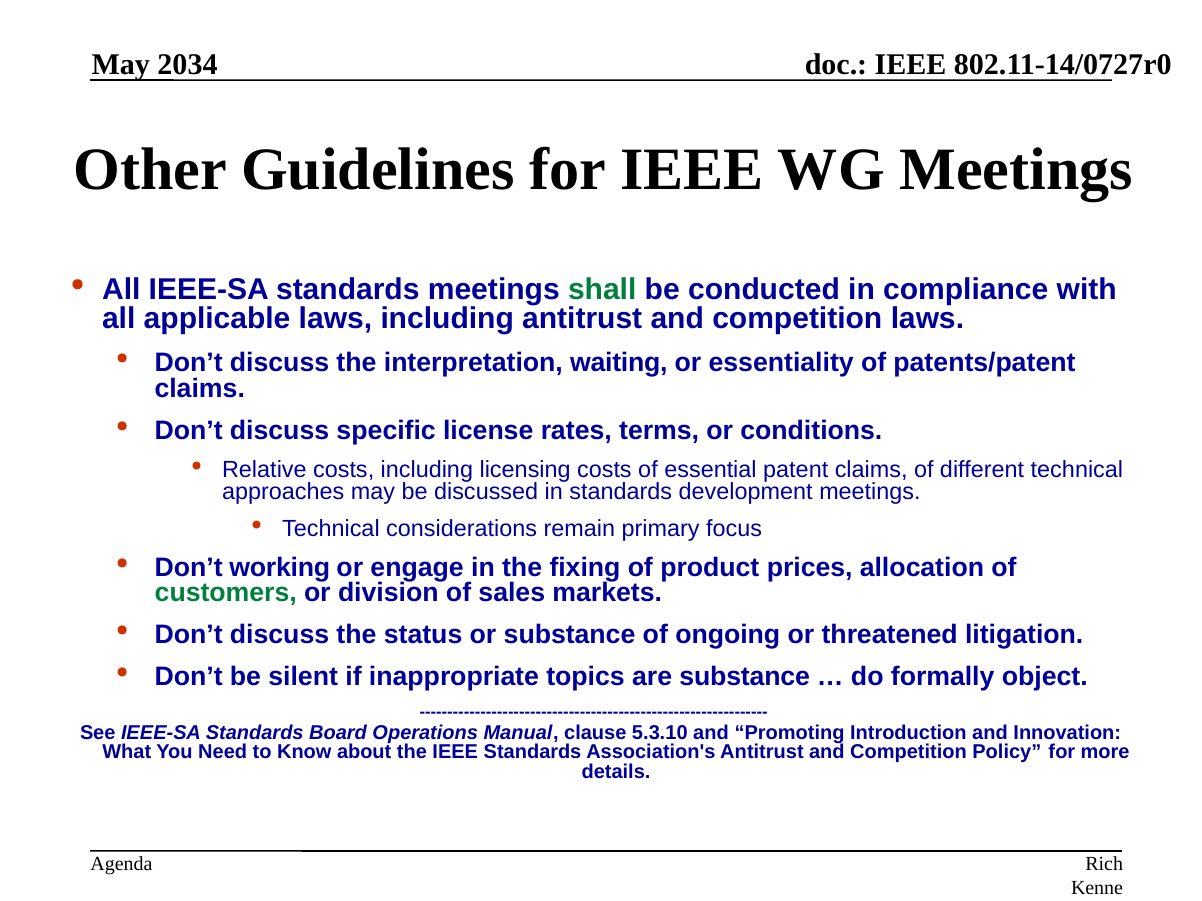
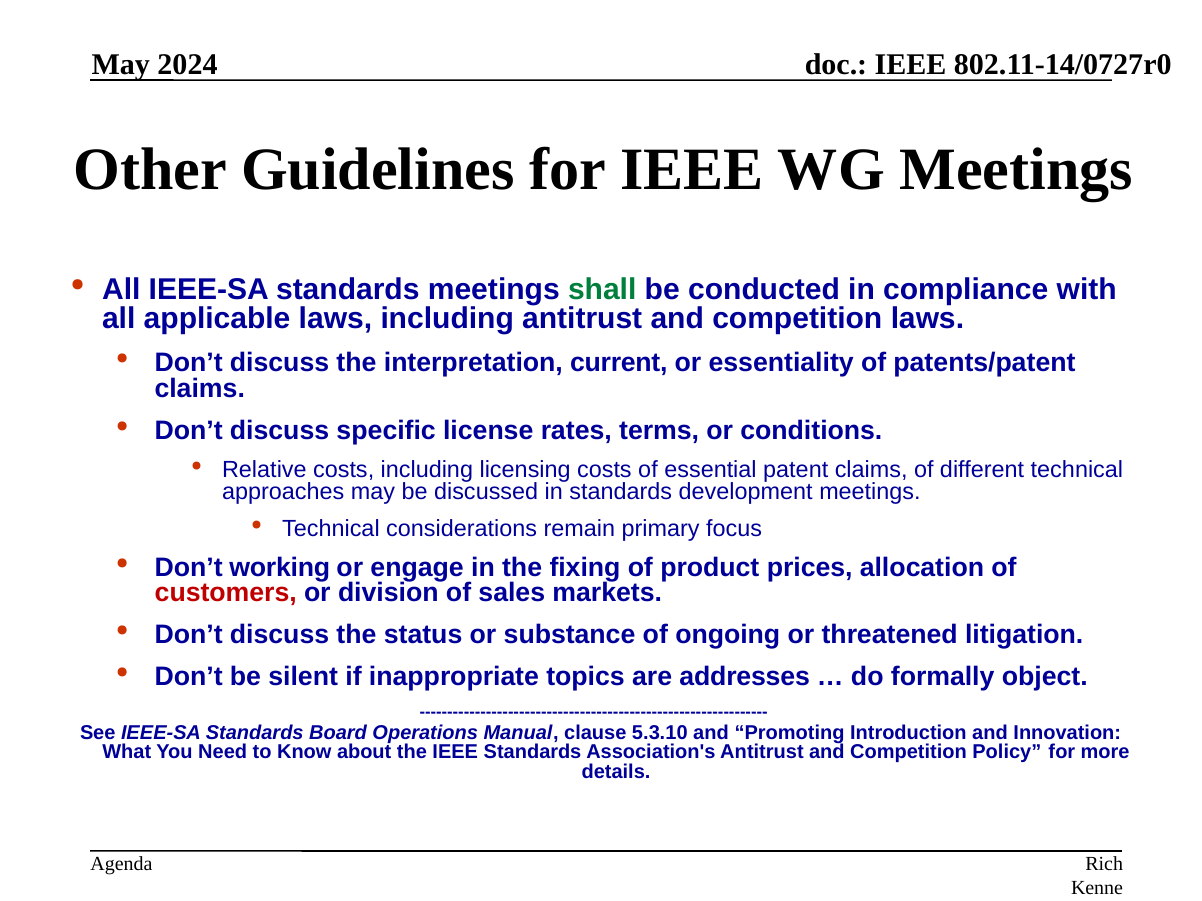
2034: 2034 -> 2024
waiting: waiting -> current
customers colour: green -> red
are substance: substance -> addresses
